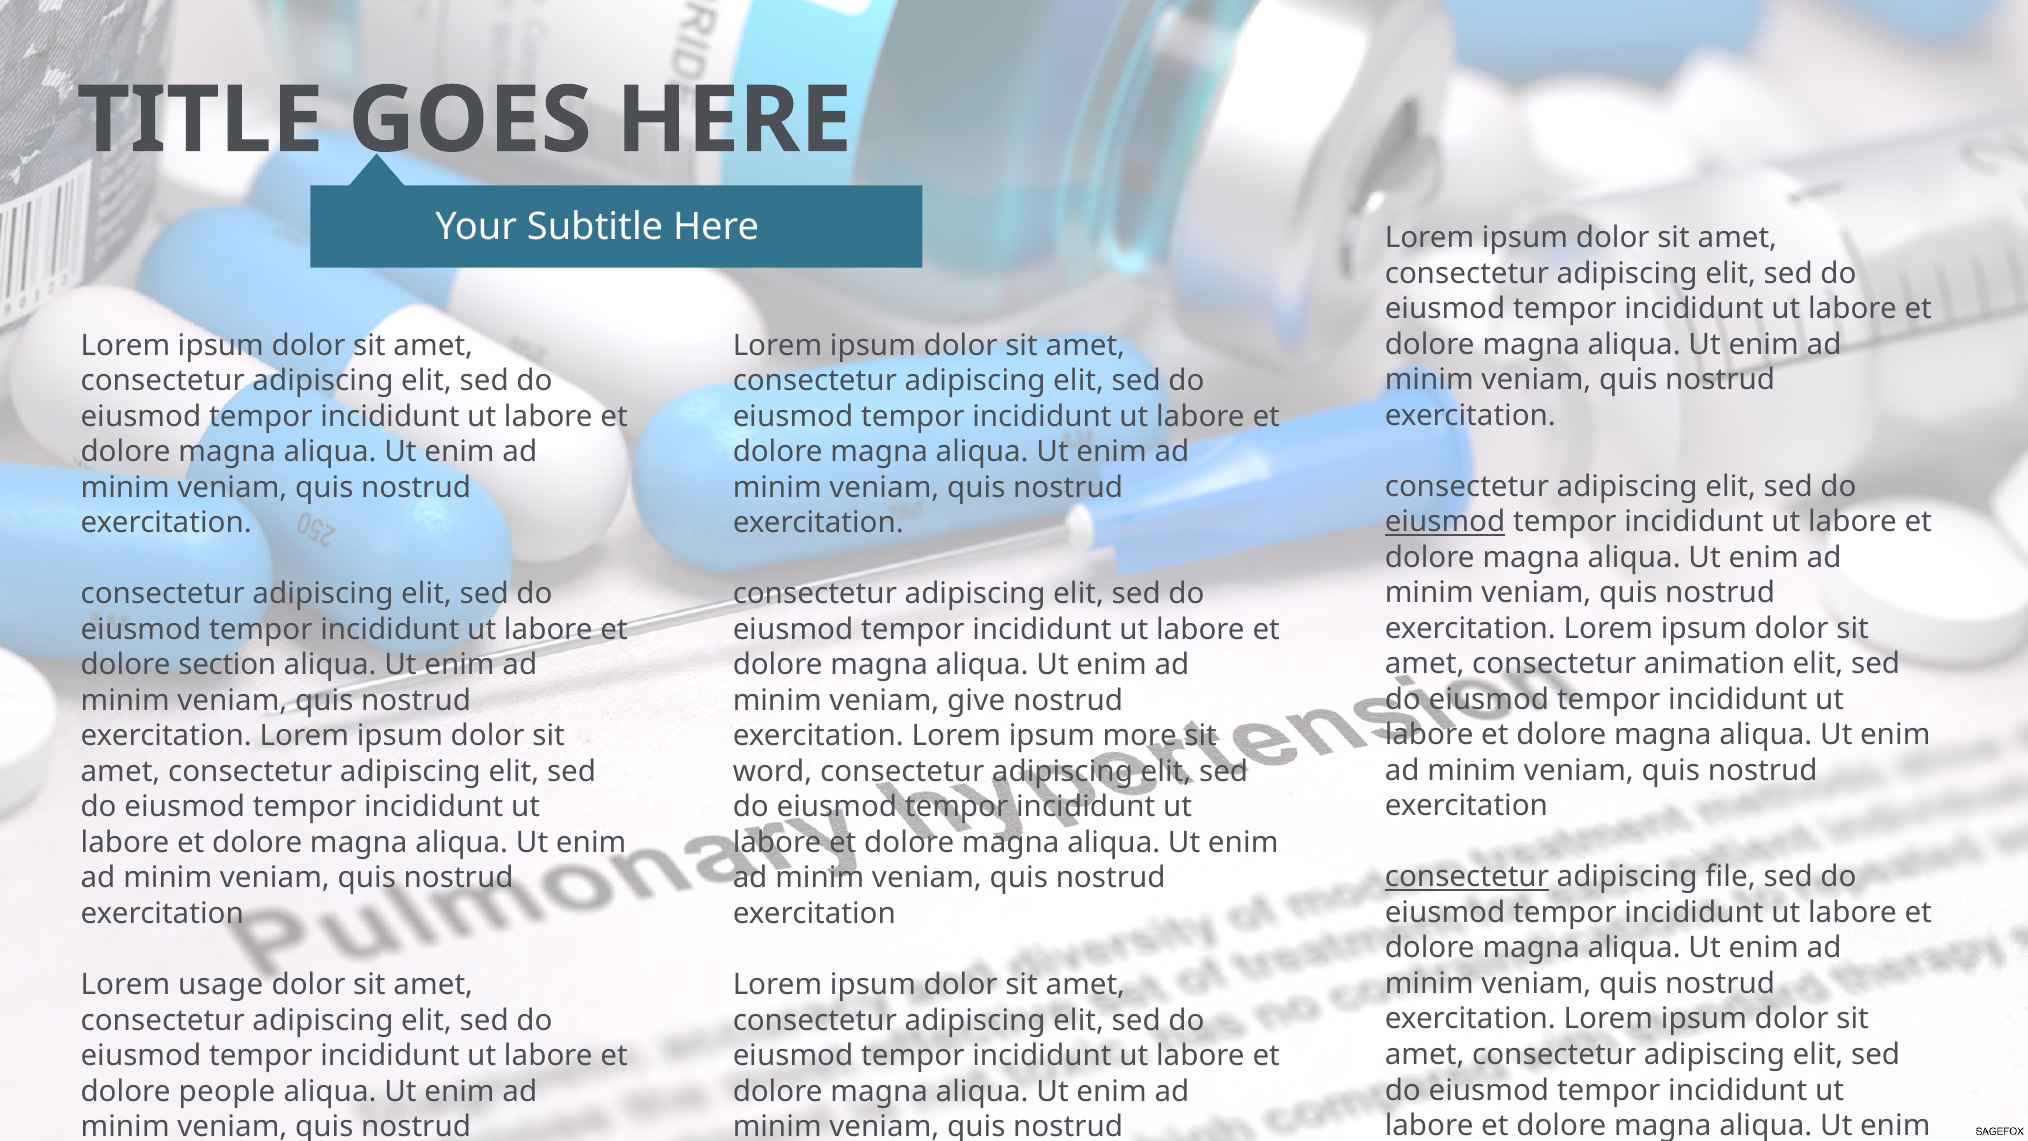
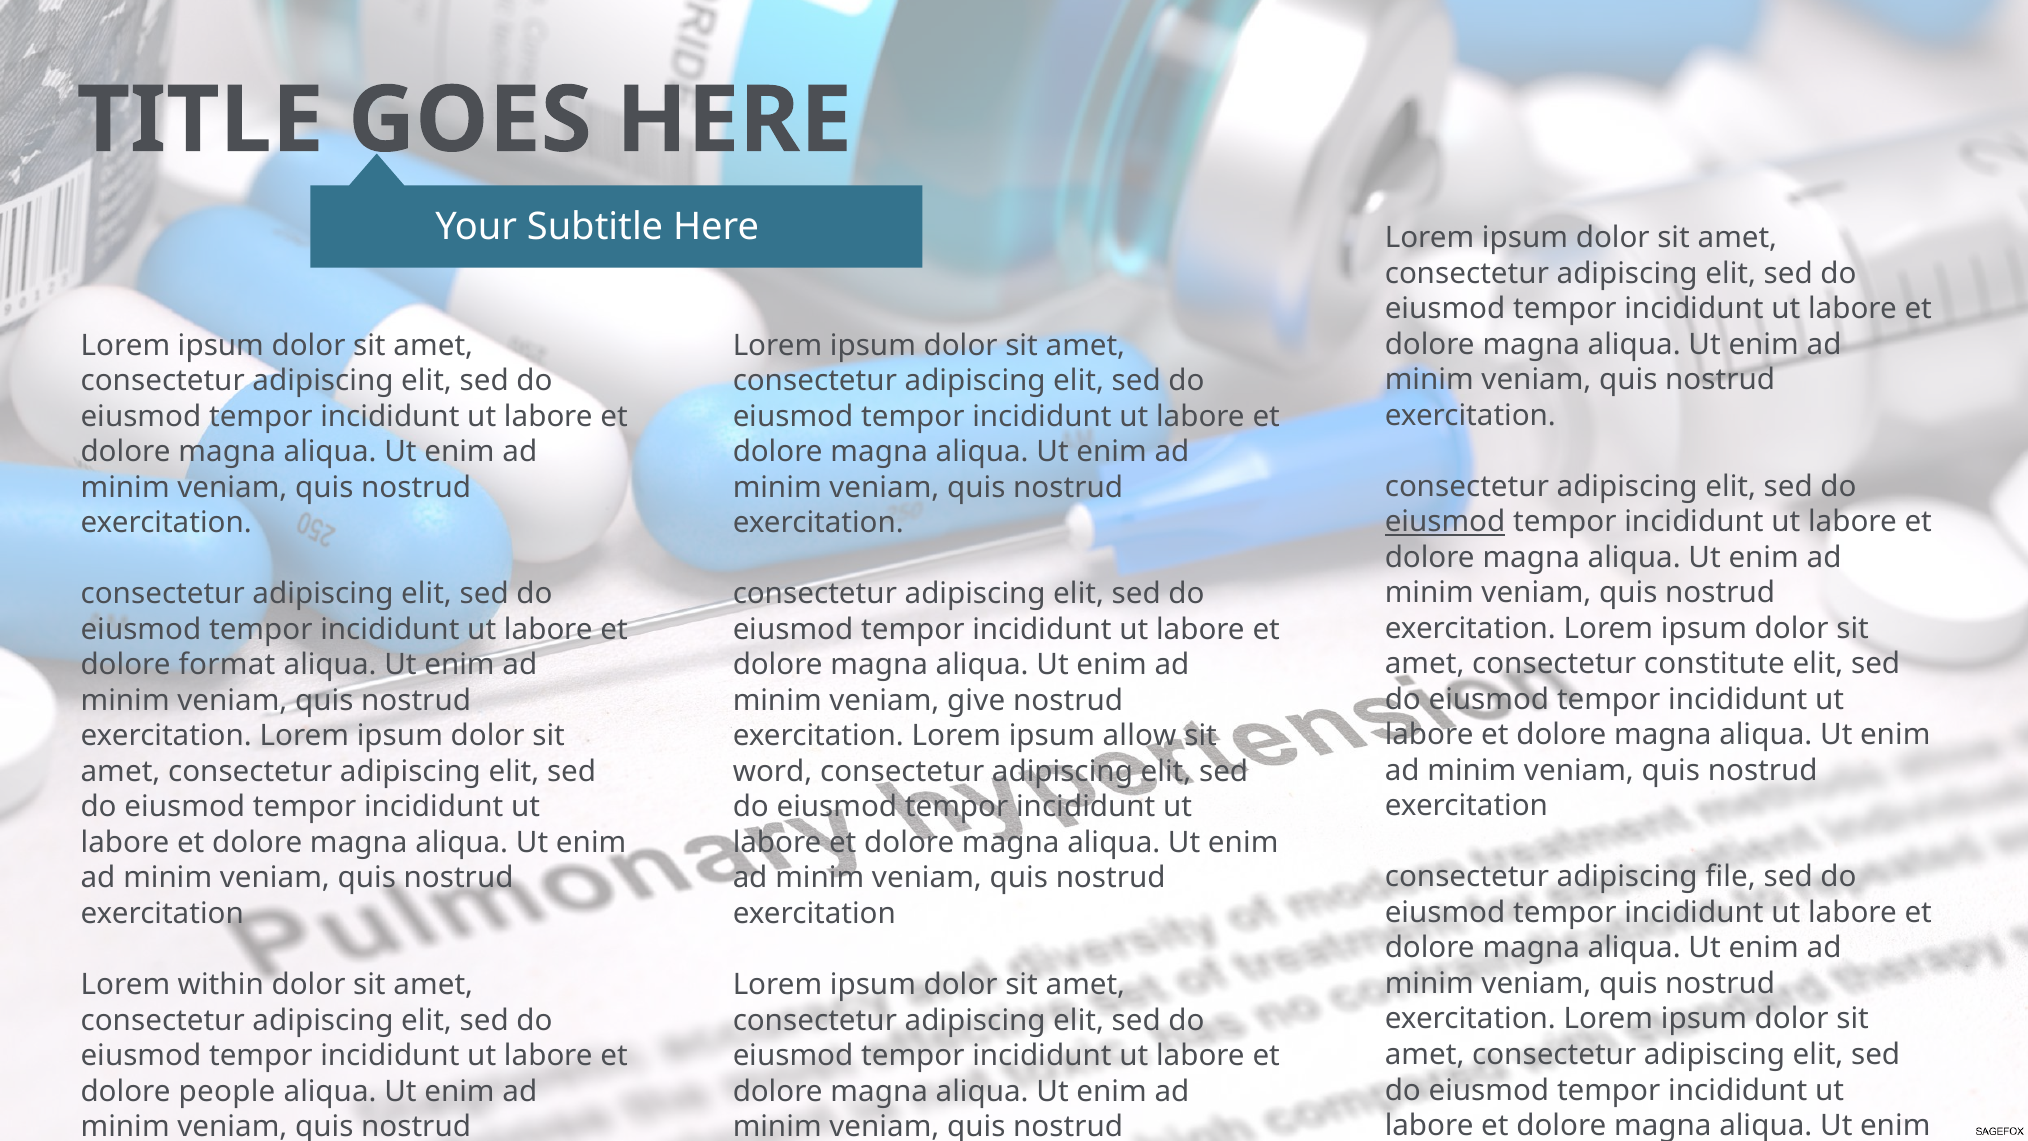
animation: animation -> constitute
section: section -> format
more: more -> allow
consectetur at (1467, 877) underline: present -> none
usage: usage -> within
